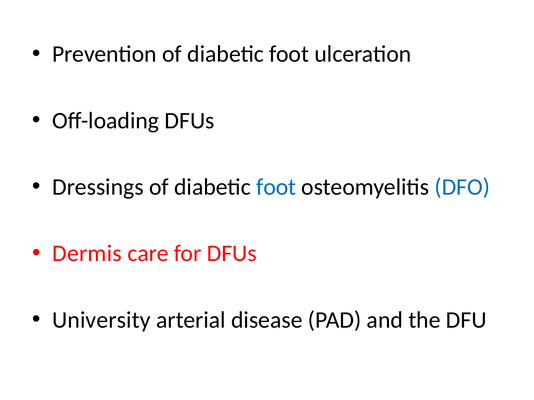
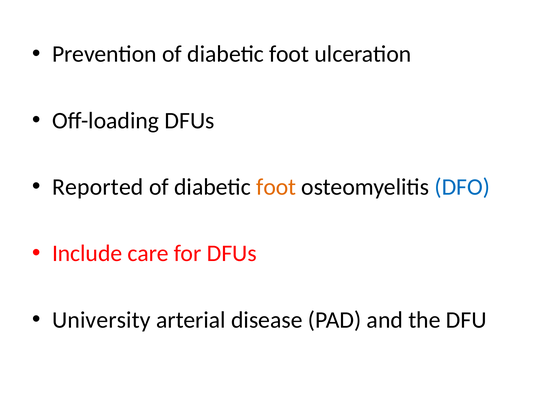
Dressings: Dressings -> Reported
foot at (276, 187) colour: blue -> orange
Dermis: Dermis -> Include
